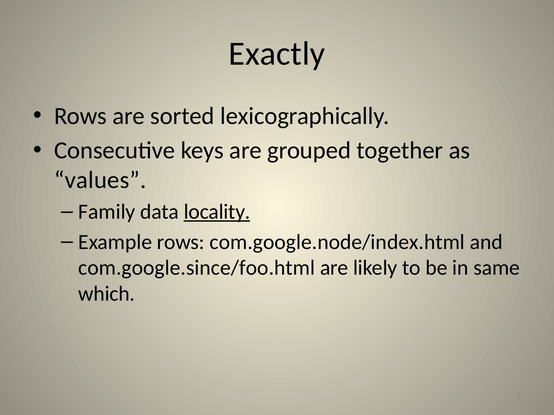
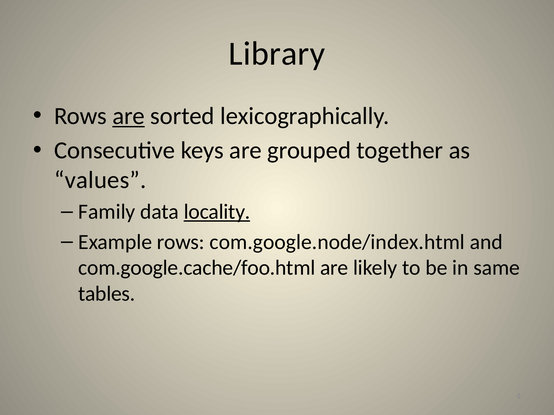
Exactly: Exactly -> Library
are at (129, 116) underline: none -> present
com.google.since/foo.html: com.google.since/foo.html -> com.google.cache/foo.html
which: which -> tables
